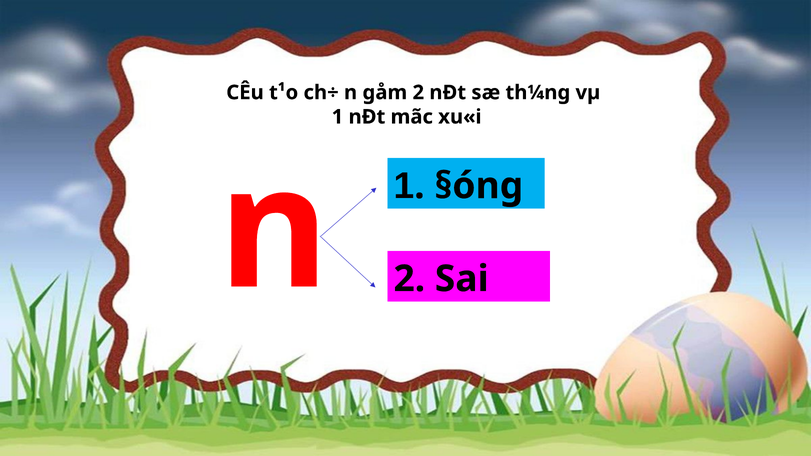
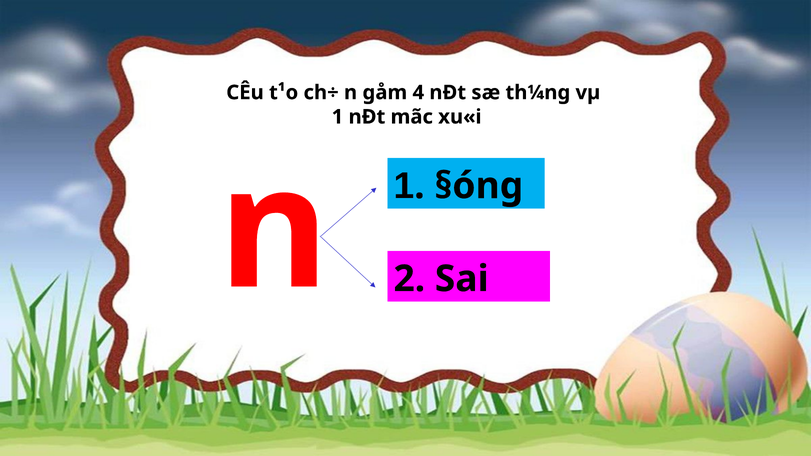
gåm 2: 2 -> 4
